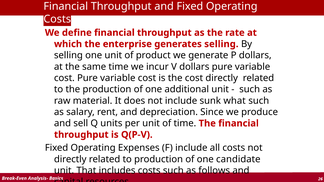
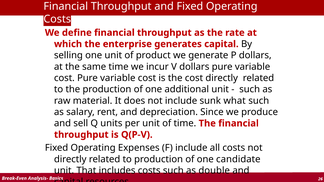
generates selling: selling -> capital
follows: follows -> double
